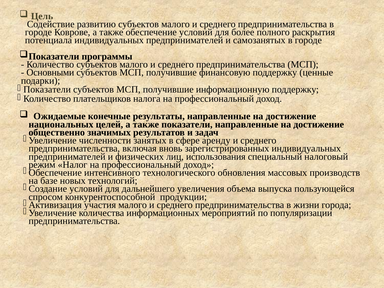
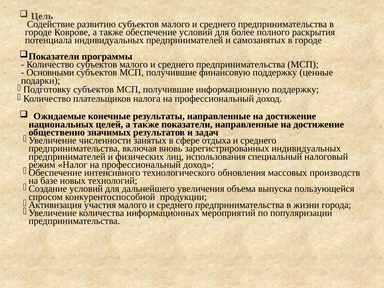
Показатели at (47, 90): Показатели -> Подготовку
аренду: аренду -> отдыха
